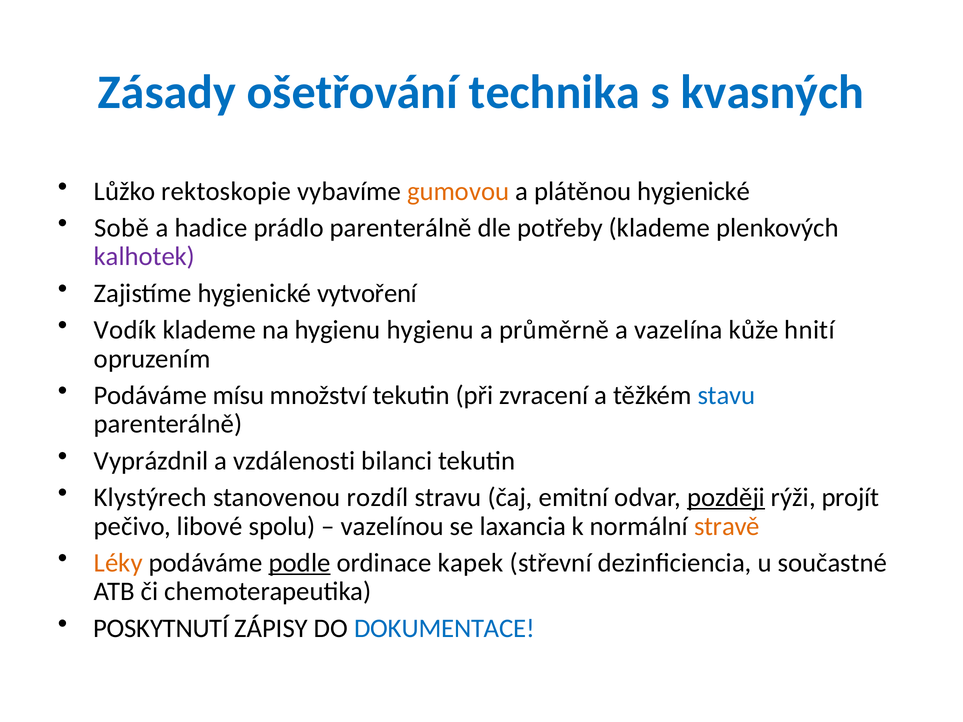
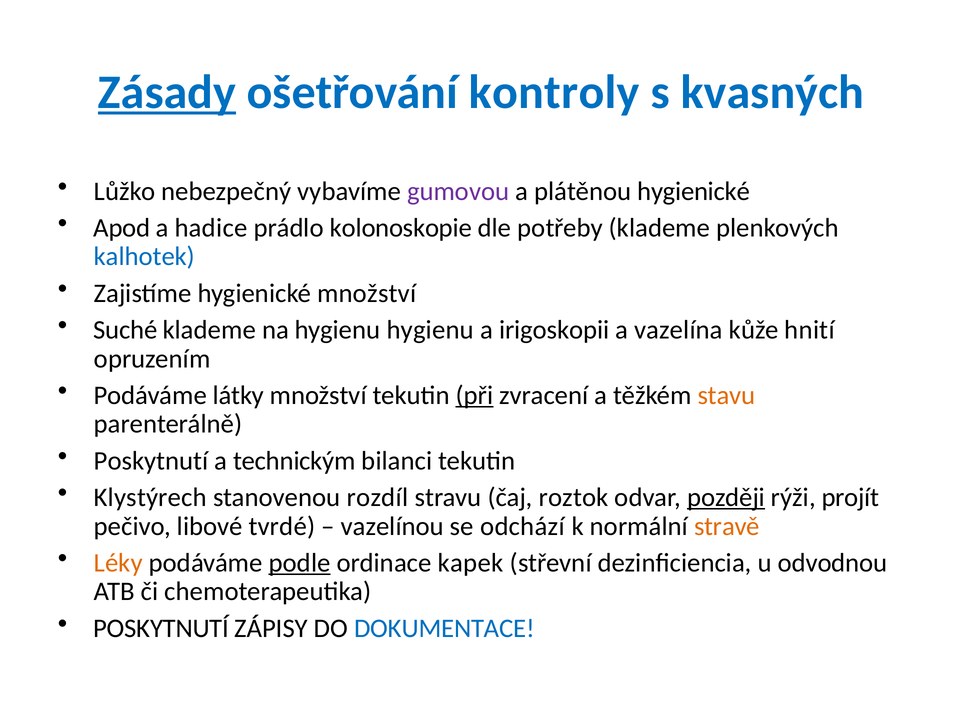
Zásady underline: none -> present
technika: technika -> kontroly
rektoskopie: rektoskopie -> nebezpečný
gumovou colour: orange -> purple
Sobě: Sobě -> Apod
prádlo parenterálně: parenterálně -> kolonoskopie
kalhotek colour: purple -> blue
hygienické vytvoření: vytvoření -> množství
Vodík: Vodík -> Suché
průměrně: průměrně -> irigoskopii
mísu: mísu -> látky
při underline: none -> present
stavu colour: blue -> orange
Vyprázdnil at (151, 461): Vyprázdnil -> Poskytnutí
vzdálenosti: vzdálenosti -> technickým
emitní: emitní -> roztok
spolu: spolu -> tvrdé
laxancia: laxancia -> odchází
součastné: součastné -> odvodnou
